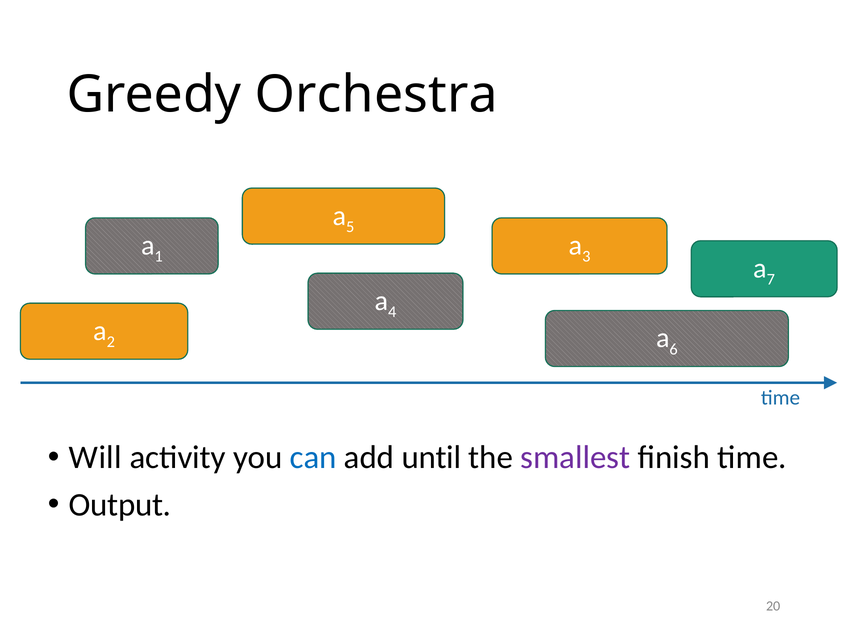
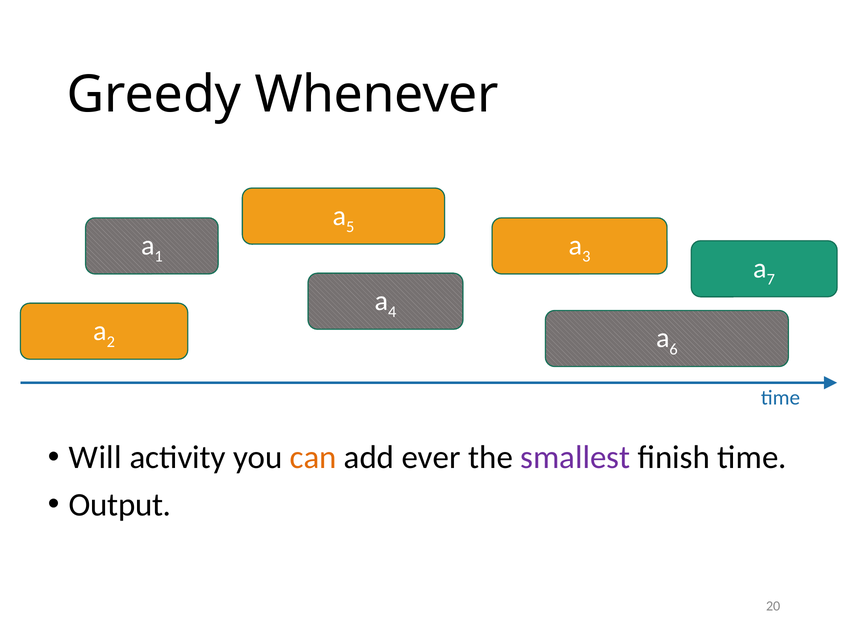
Orchestra: Orchestra -> Whenever
can colour: blue -> orange
until: until -> ever
